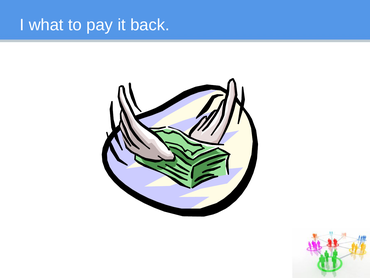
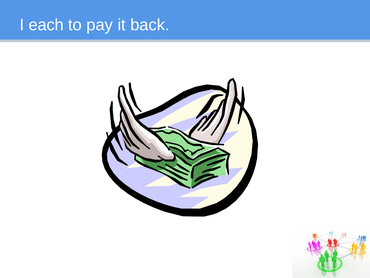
what: what -> each
